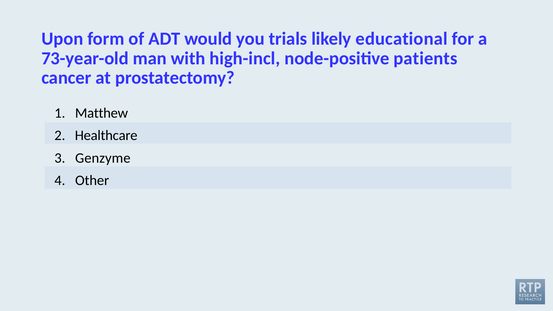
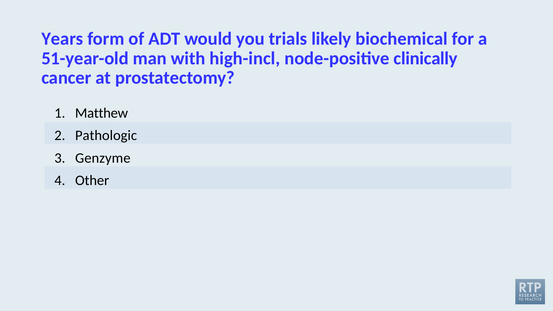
Upon: Upon -> Years
educational: educational -> biochemical
73-year-old: 73-year-old -> 51-year-old
patients: patients -> clinically
Healthcare: Healthcare -> Pathologic
